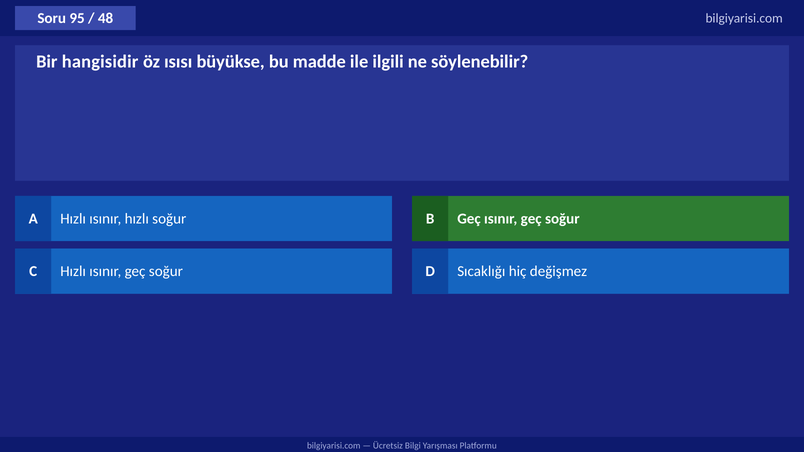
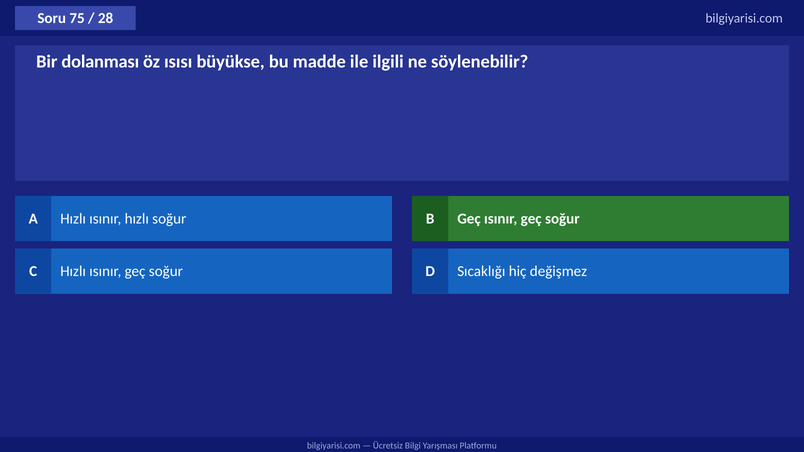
95: 95 -> 75
48: 48 -> 28
hangisidir: hangisidir -> dolanması
